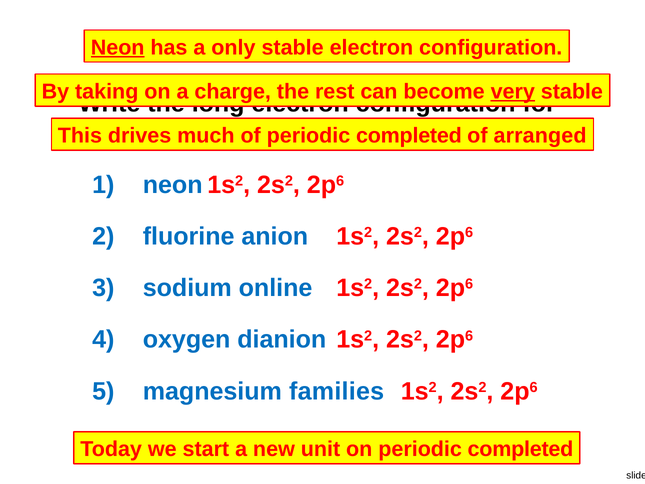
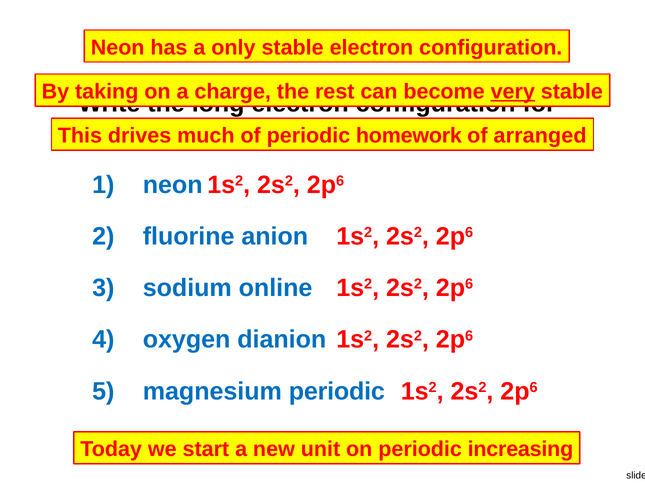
Neon underline: present -> none
of periodic completed: completed -> homework
magnesium families: families -> periodic
on periodic completed: completed -> increasing
